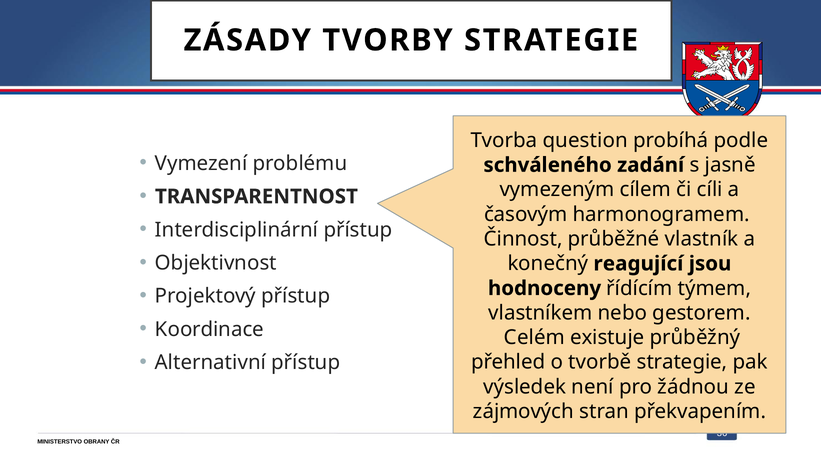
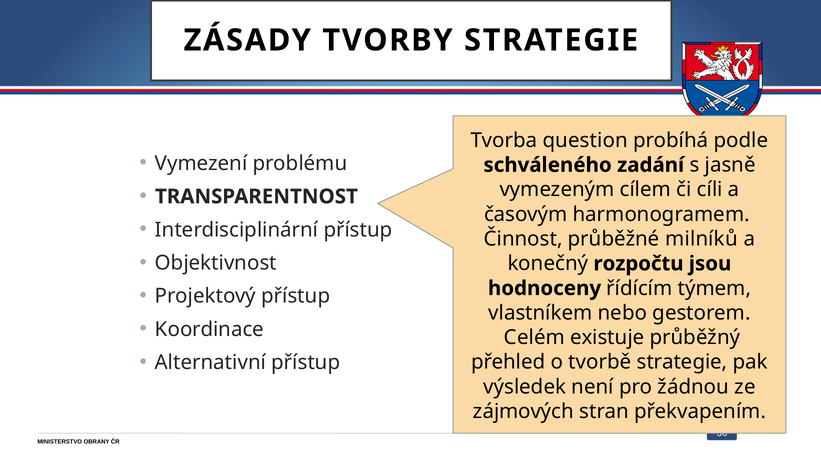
vlastník: vlastník -> milníků
reagující: reagující -> rozpočtu
